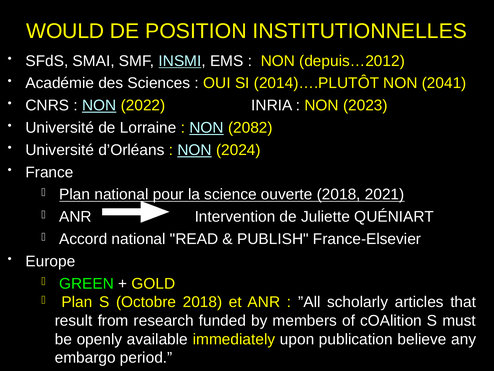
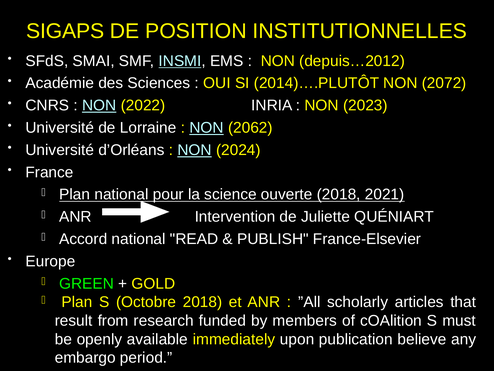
WOULD: WOULD -> SIGAPS
2041: 2041 -> 2072
2082: 2082 -> 2062
